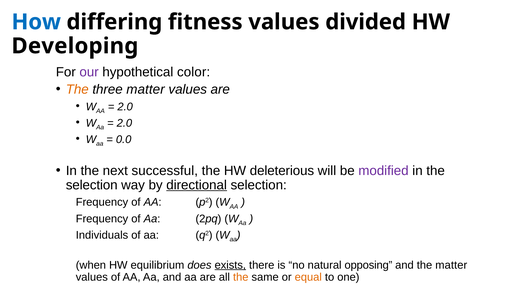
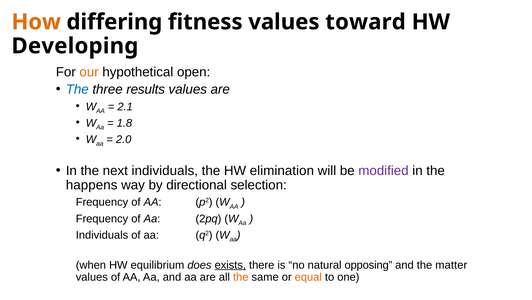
How colour: blue -> orange
divided: divided -> toward
our colour: purple -> orange
color: color -> open
The at (77, 89) colour: orange -> blue
three matter: matter -> results
2.0 at (125, 106): 2.0 -> 2.1
2.0 at (124, 123): 2.0 -> 1.8
0.0: 0.0 -> 2.0
next successful: successful -> individuals
deleterious: deleterious -> elimination
selection at (92, 185): selection -> happens
directional underline: present -> none
